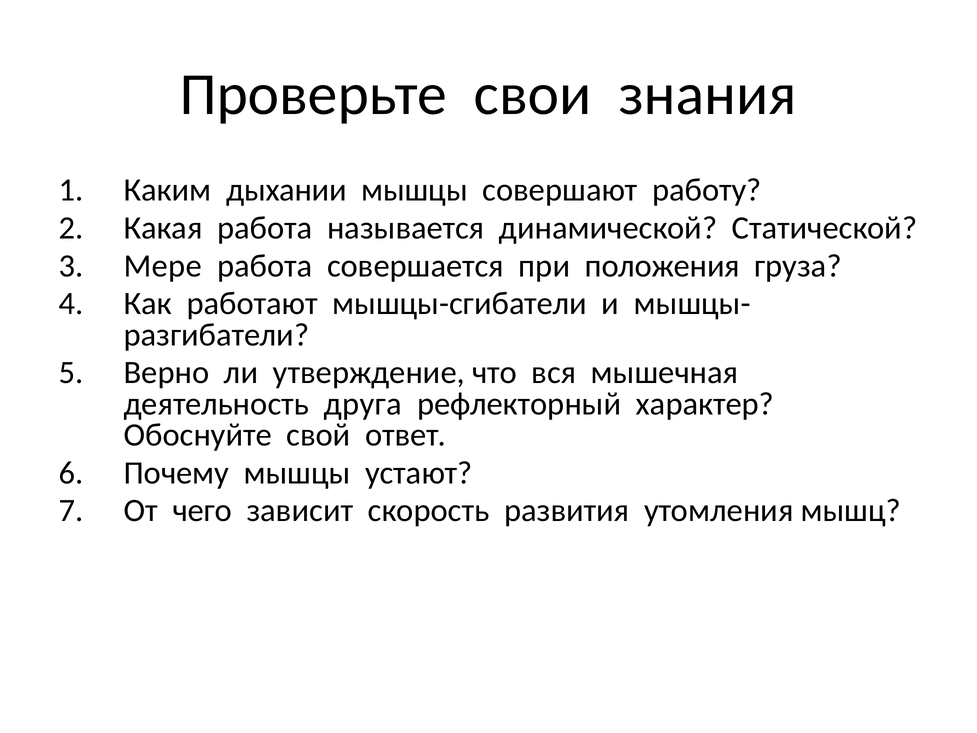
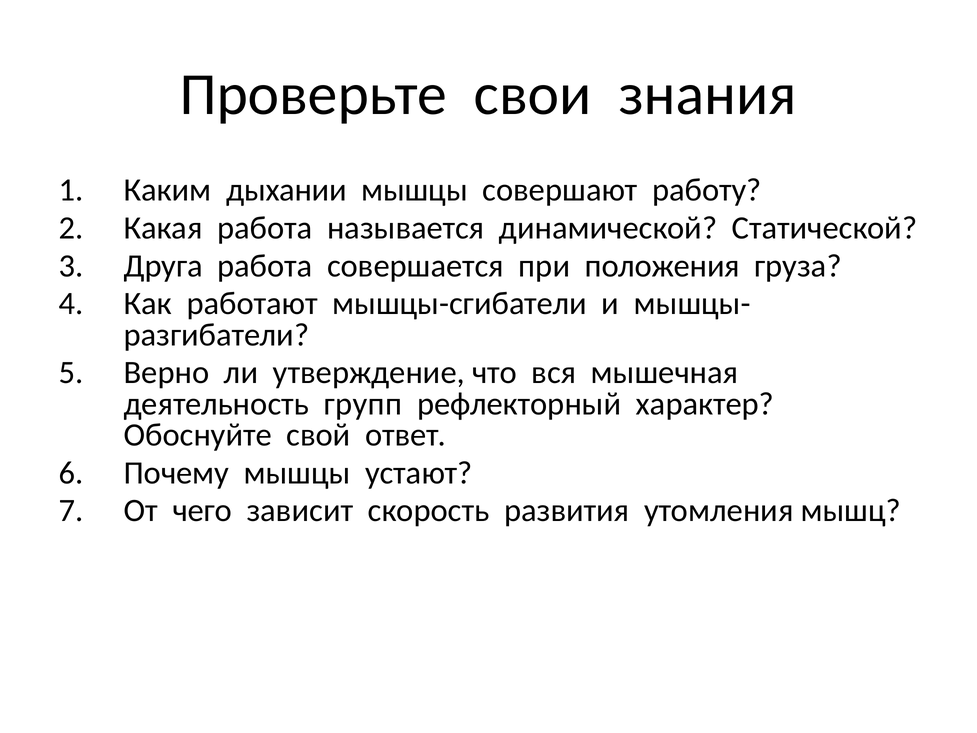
Мере: Мере -> Друга
друга: друга -> групп
